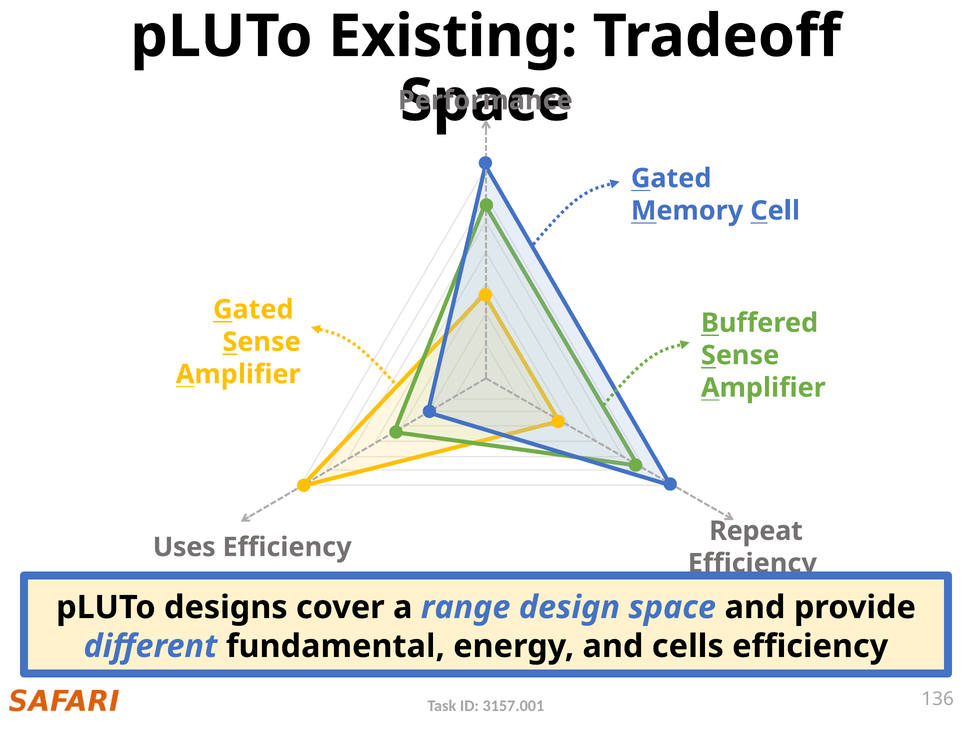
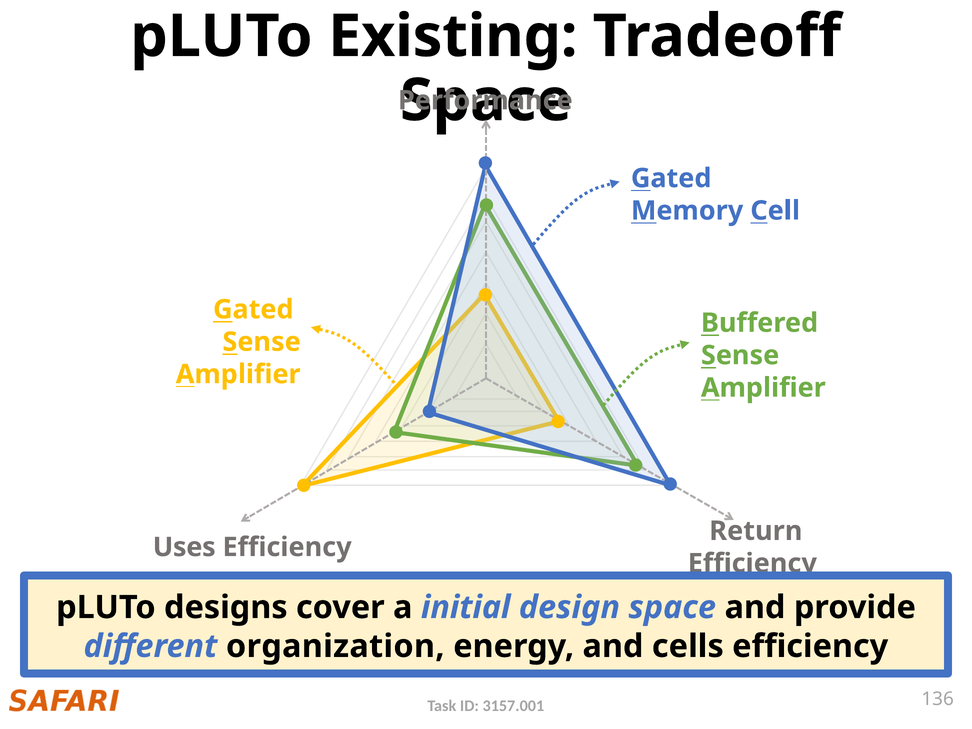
Repeat: Repeat -> Return
range: range -> initial
fundamental: fundamental -> organization
